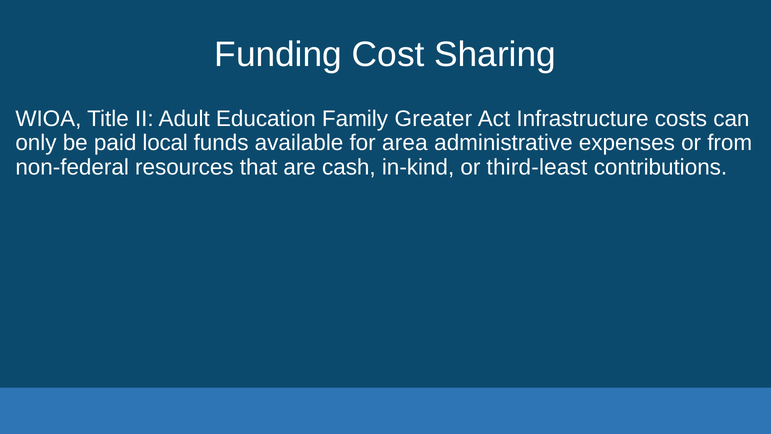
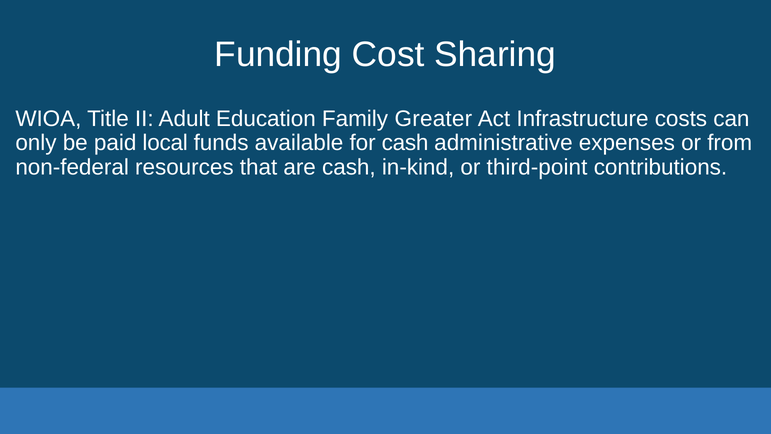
for area: area -> cash
third-least: third-least -> third-point
